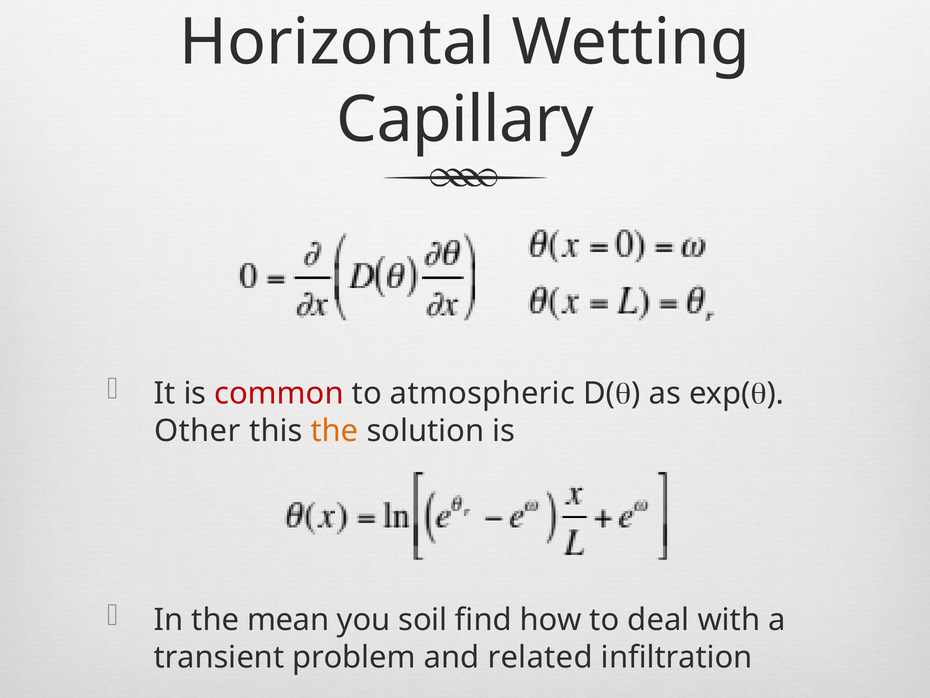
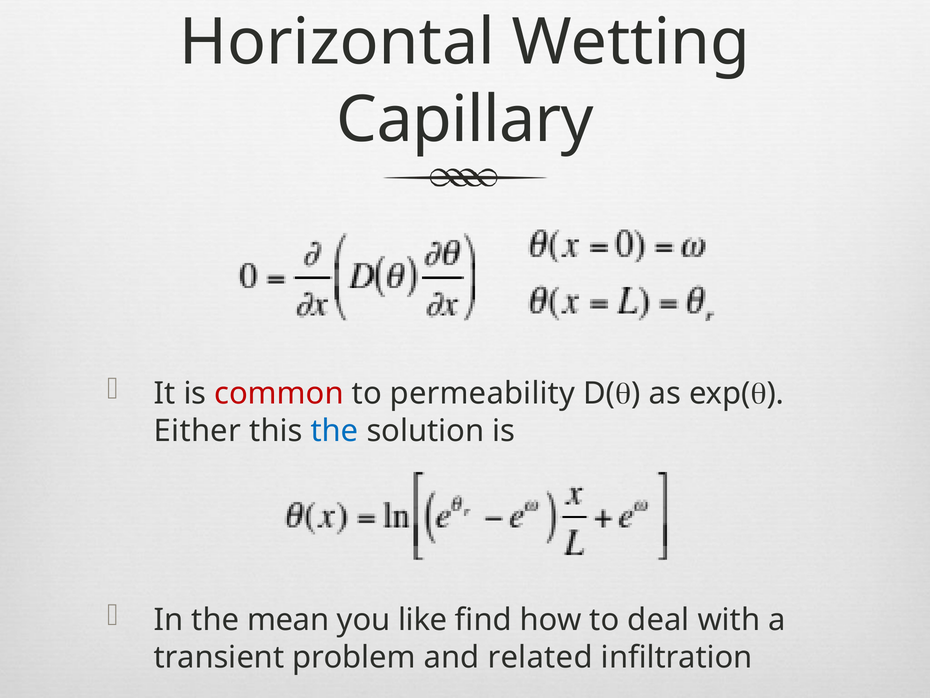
atmospheric: atmospheric -> permeability
Other: Other -> Either
the at (335, 430) colour: orange -> blue
soil: soil -> like
